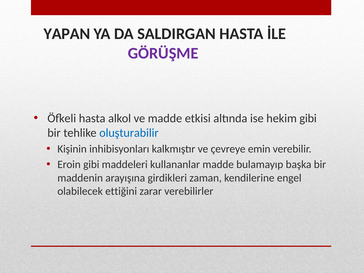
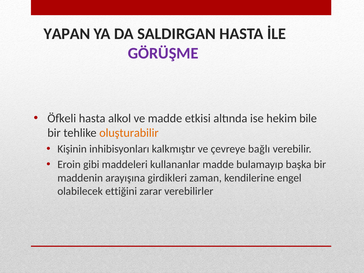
hekim gibi: gibi -> bile
oluşturabilir colour: blue -> orange
emin: emin -> bağlı
